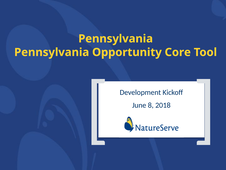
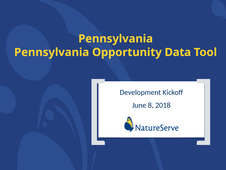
Core: Core -> Data
